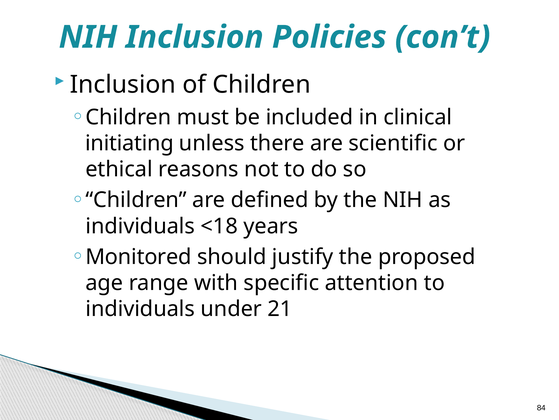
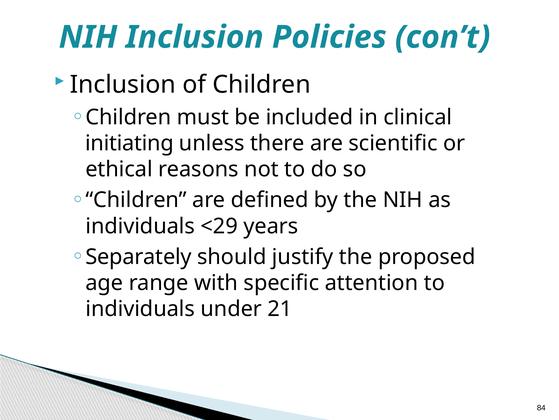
<18: <18 -> <29
Monitored: Monitored -> Separately
